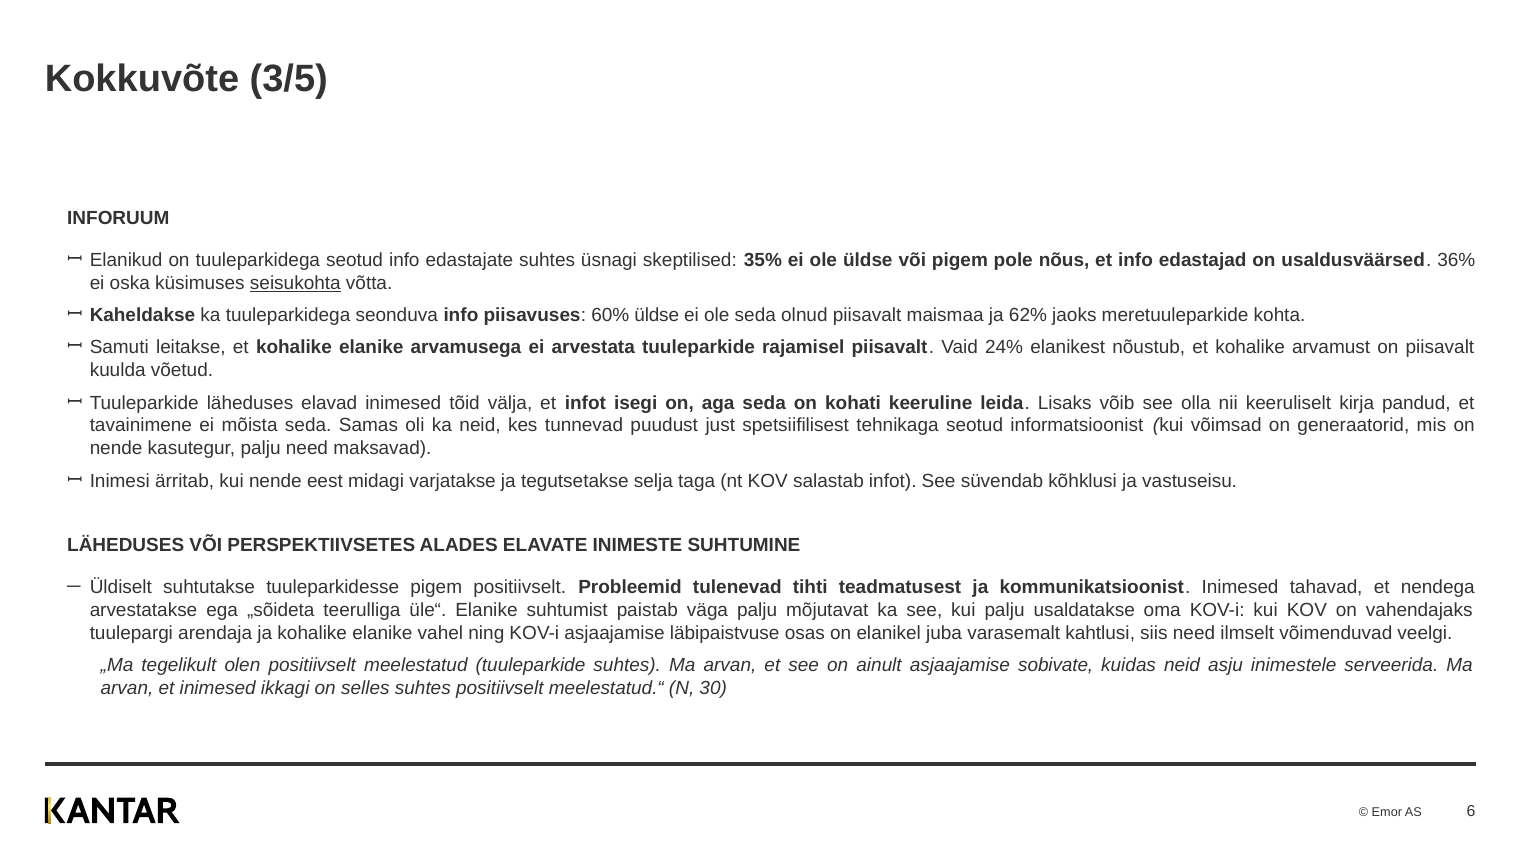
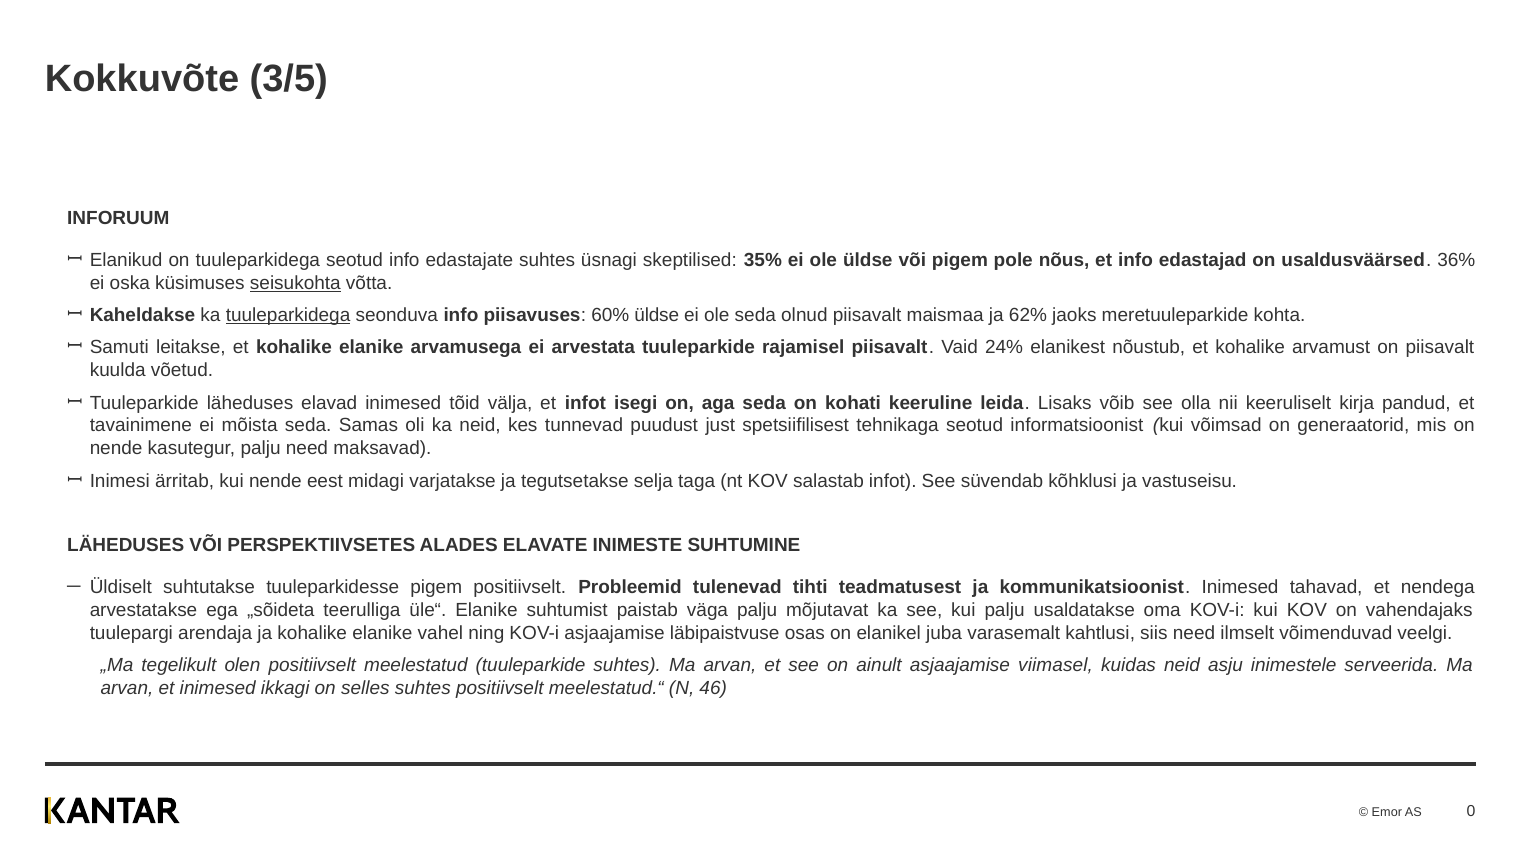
tuuleparkidega at (288, 315) underline: none -> present
sobivate: sobivate -> viimasel
30: 30 -> 46
6: 6 -> 0
